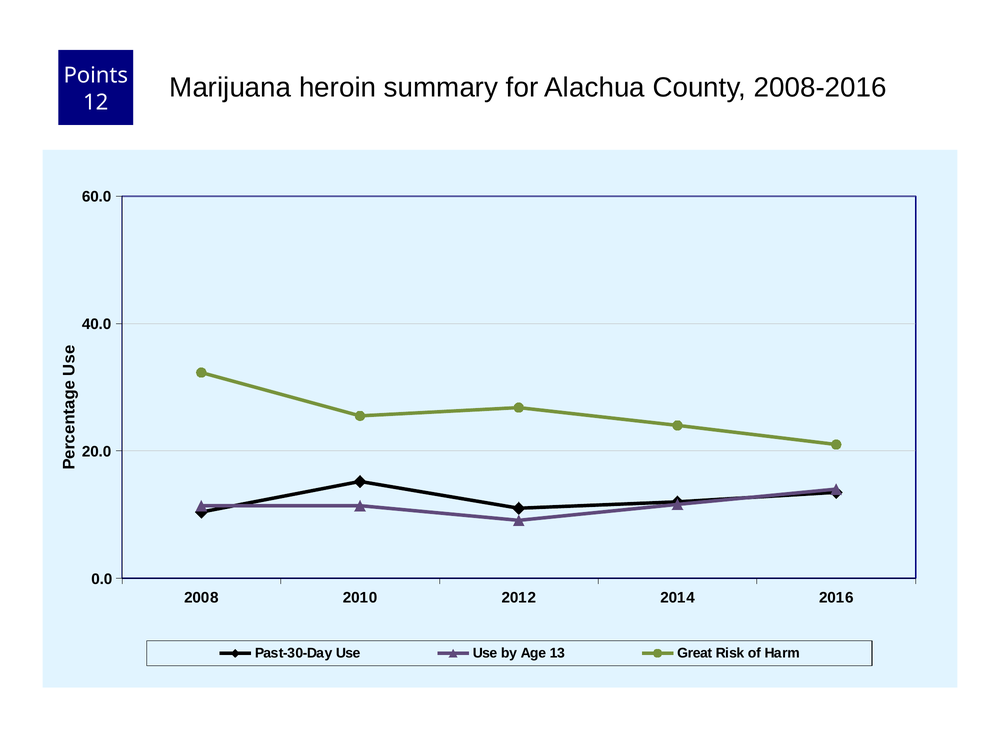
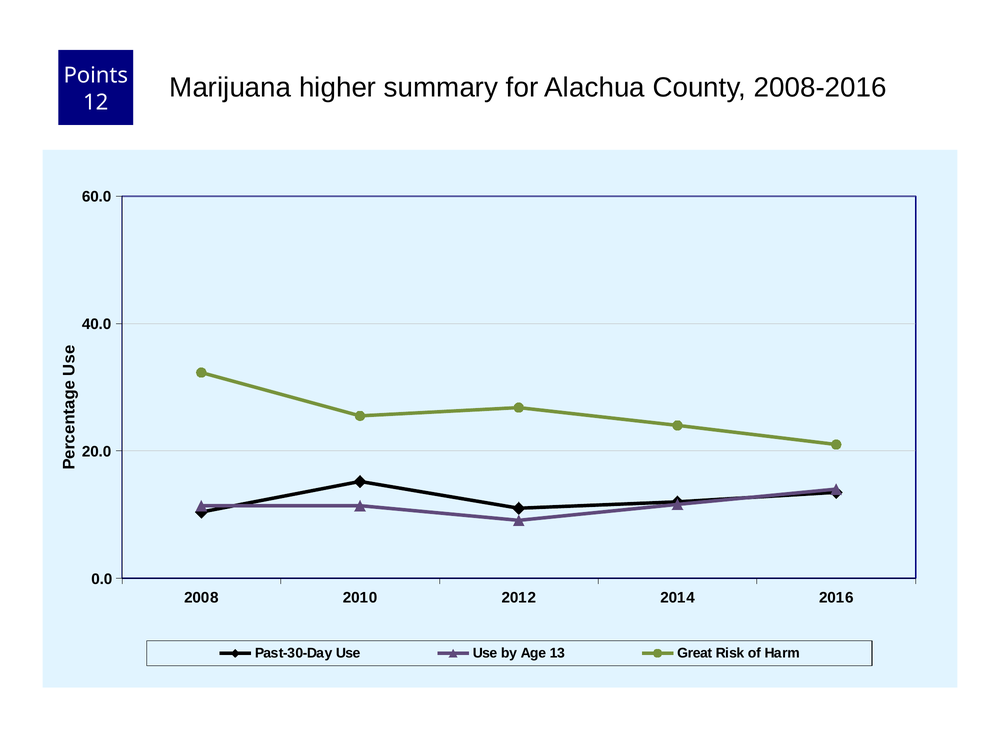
heroin: heroin -> higher
